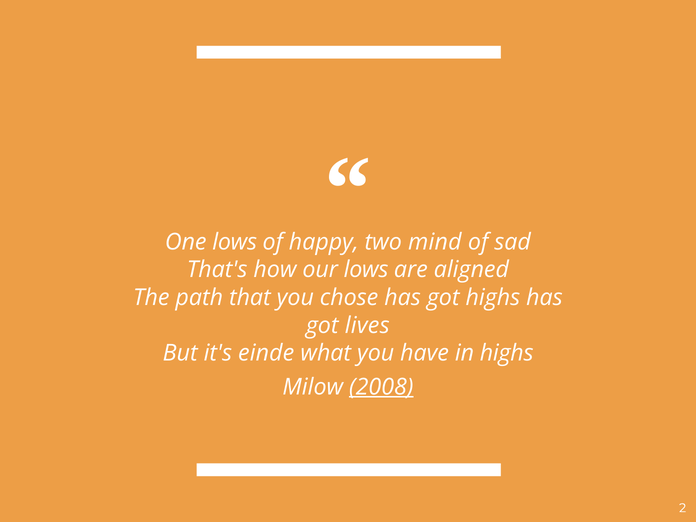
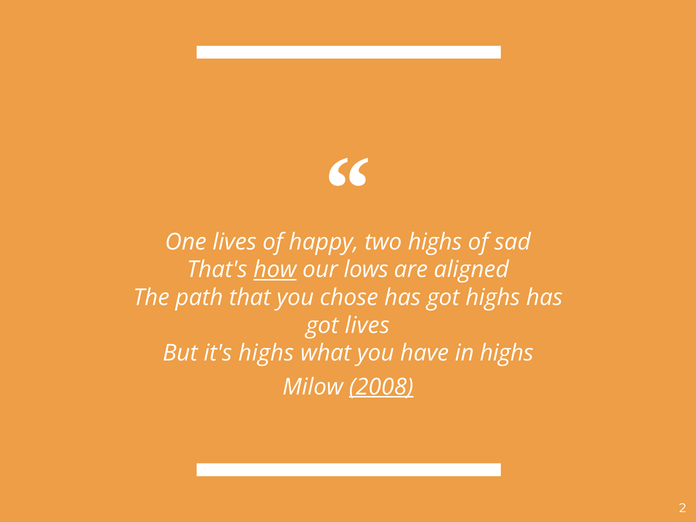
One lows: lows -> lives
two mind: mind -> highs
how underline: none -> present
it's einde: einde -> highs
